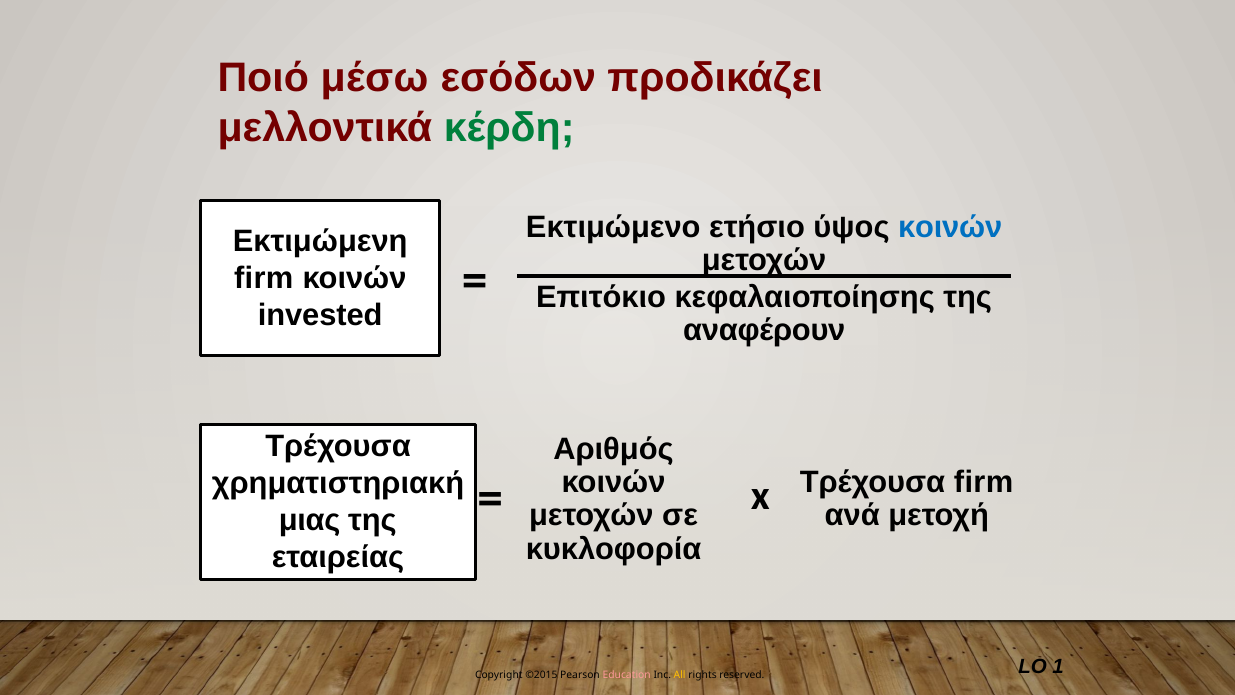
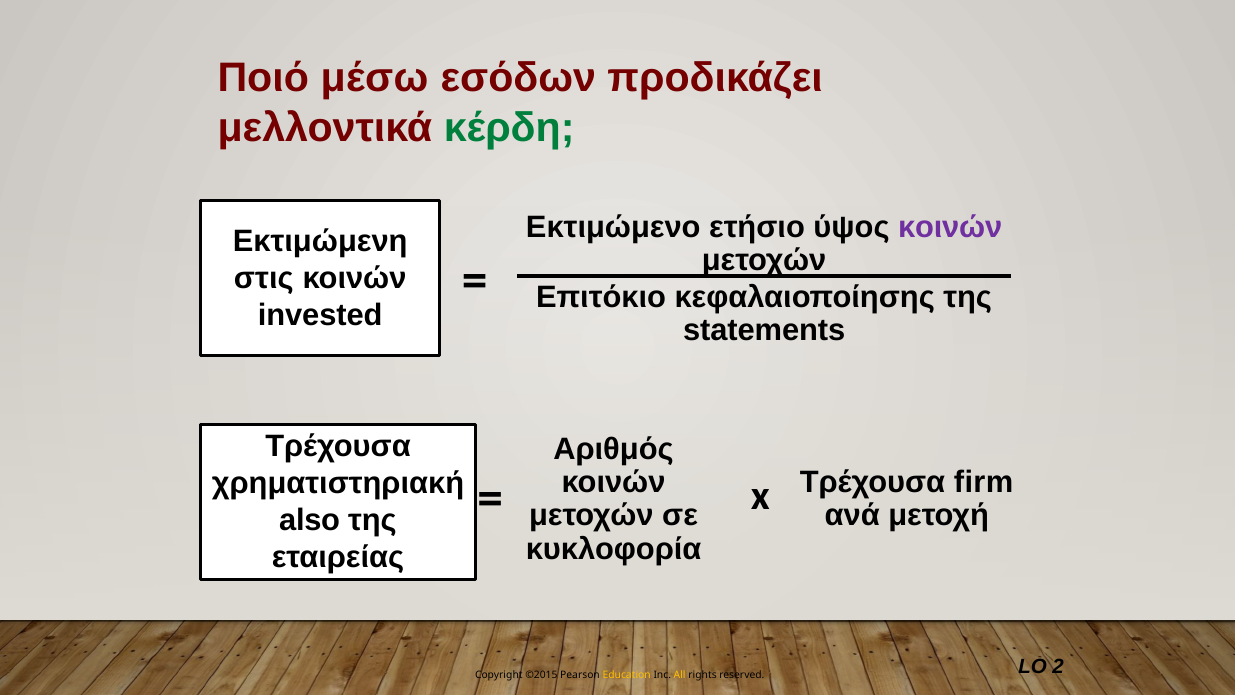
κοινών at (950, 227) colour: blue -> purple
firm at (264, 278): firm -> στις
αναφέρουν: αναφέρουν -> statements
μιας: μιας -> also
1: 1 -> 2
Education colour: pink -> yellow
